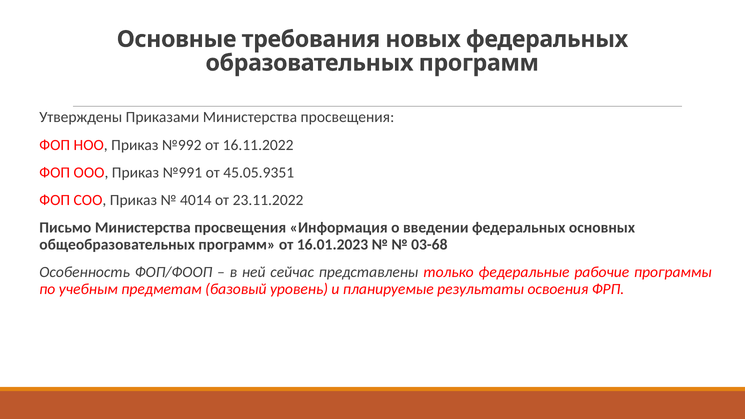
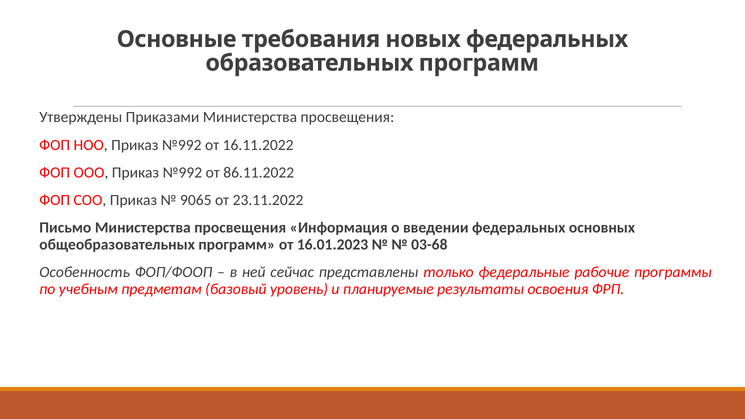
ООО Приказ №991: №991 -> №992
45.05.9351: 45.05.9351 -> 86.11.2022
4014: 4014 -> 9065
